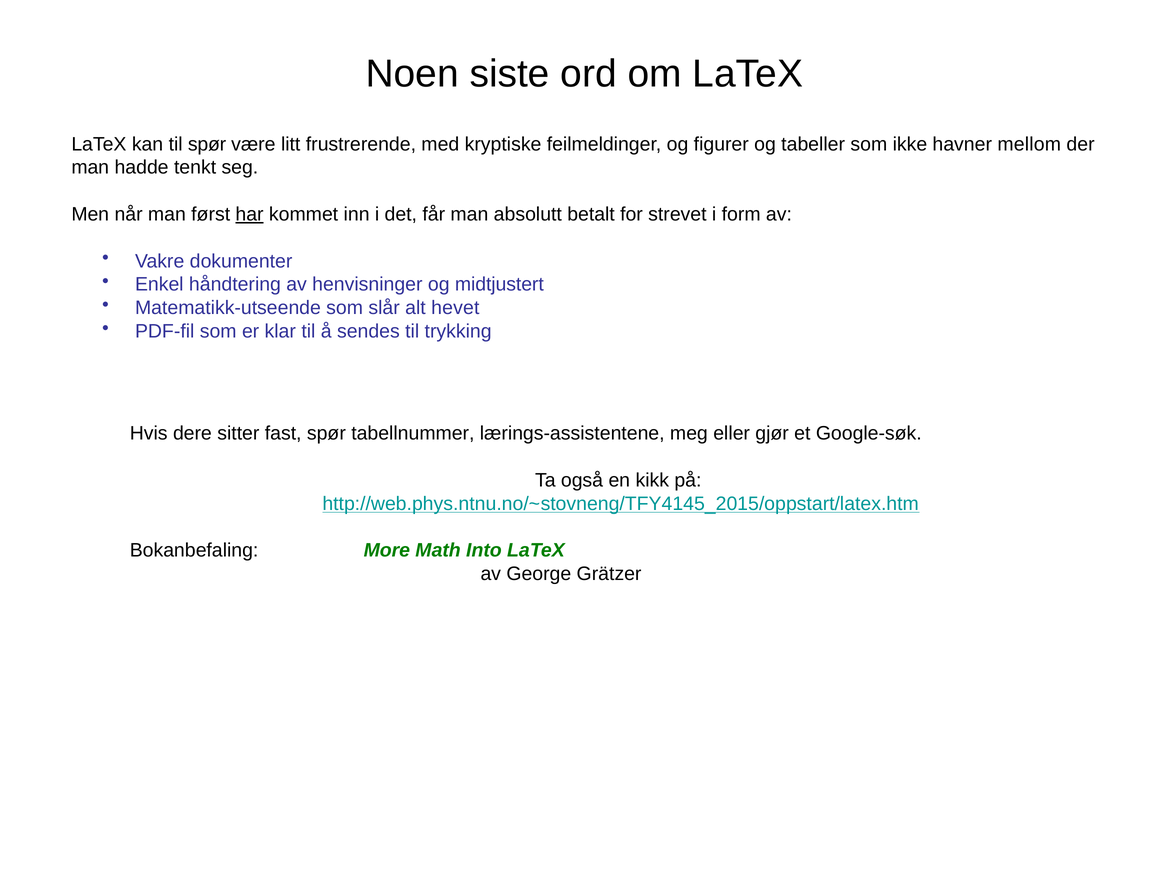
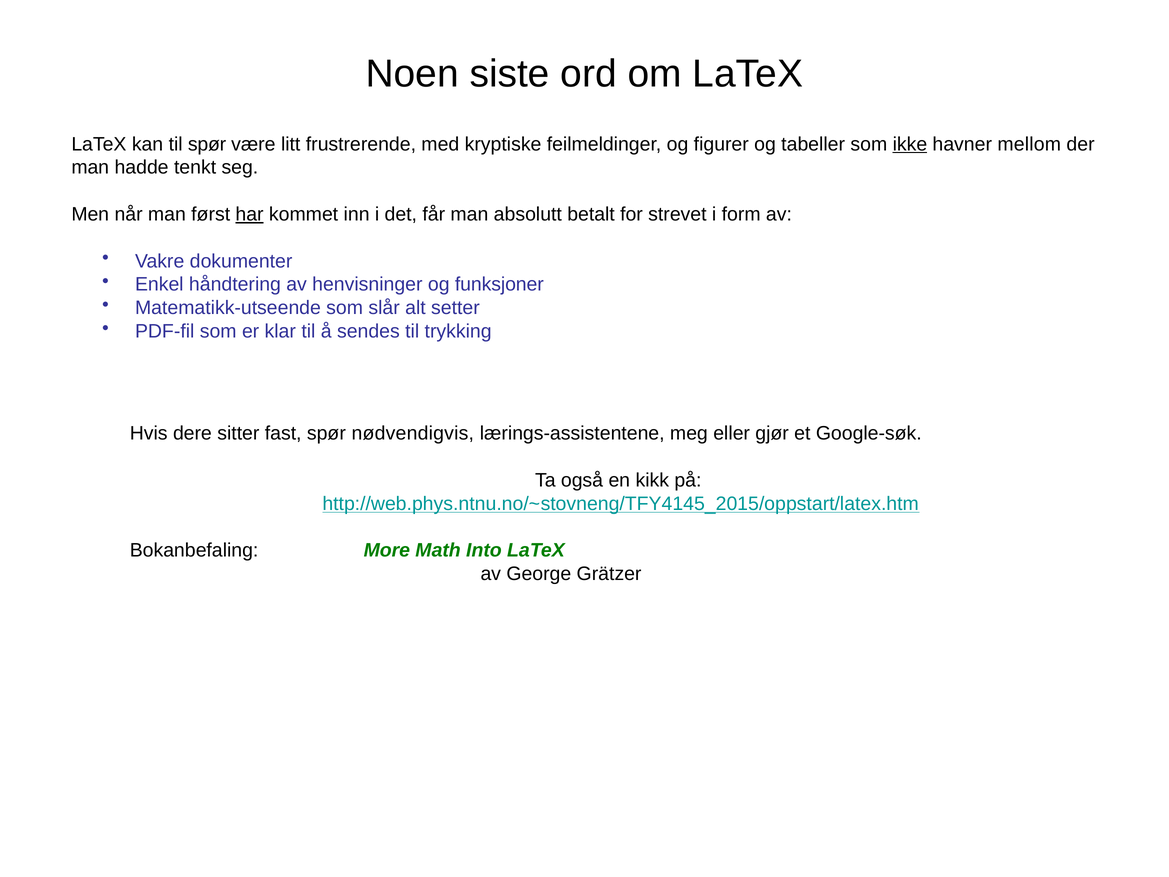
ikke underline: none -> present
midtjustert: midtjustert -> funksjoner
hevet: hevet -> setter
tabellnummer: tabellnummer -> nødvendigvis
